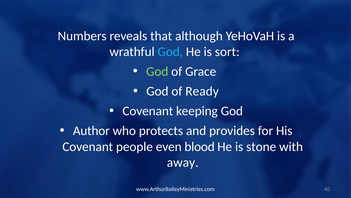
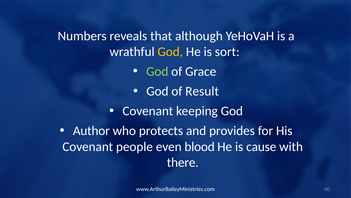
God at (170, 52) colour: light blue -> yellow
Ready: Ready -> Result
stone: stone -> cause
away: away -> there
